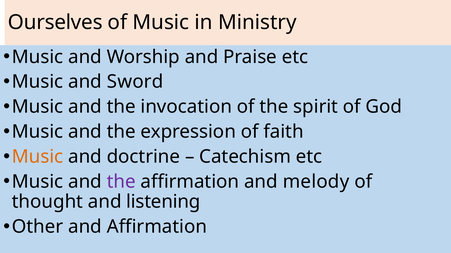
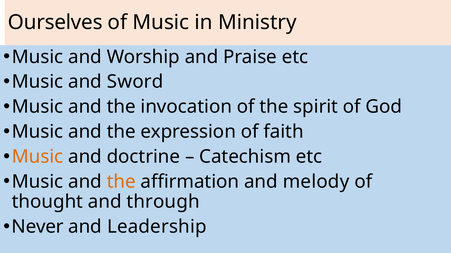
the at (121, 182) colour: purple -> orange
listening: listening -> through
Other: Other -> Never
and Affirmation: Affirmation -> Leadership
